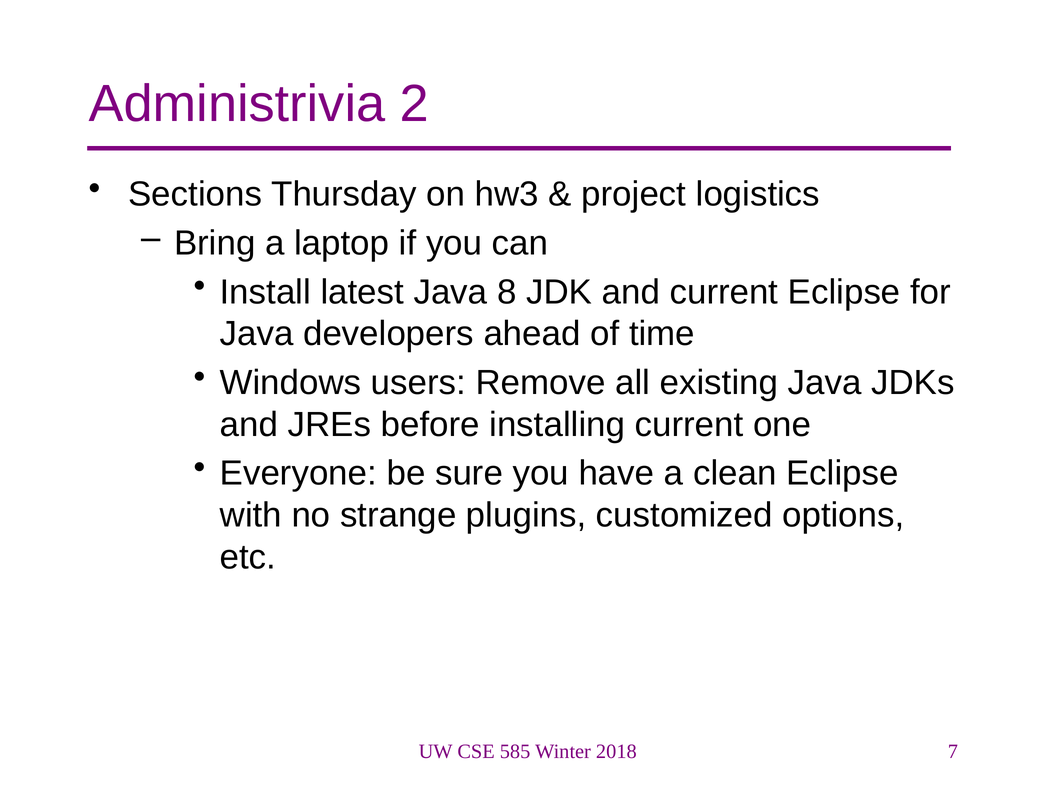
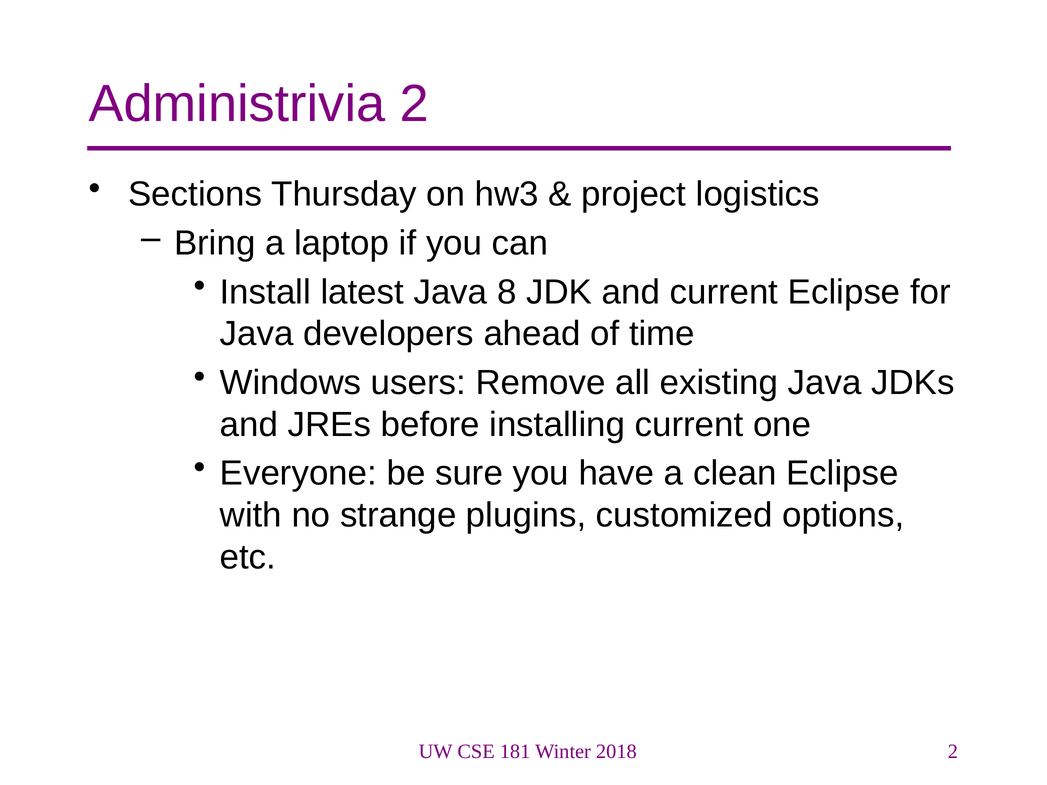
585: 585 -> 181
2018 7: 7 -> 2
